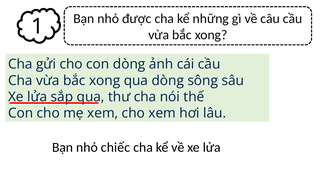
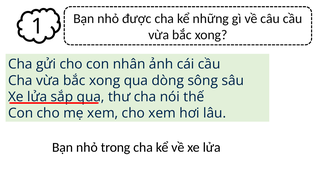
con dòng: dòng -> nhân
chiếc: chiếc -> trong
